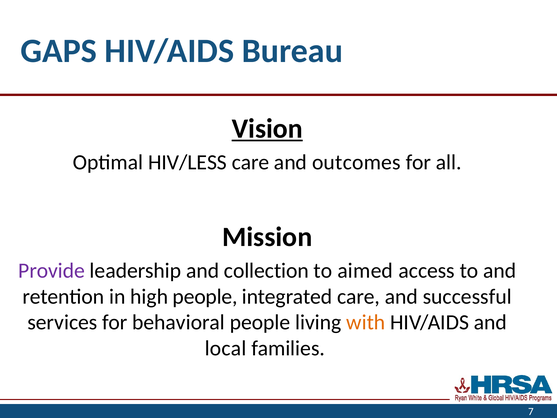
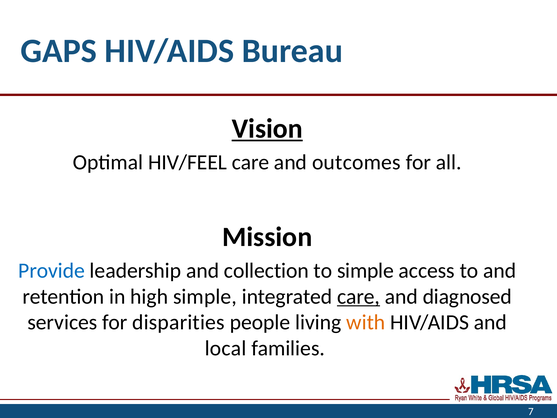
HIV/LESS: HIV/LESS -> HIV/FEEL
Provide colour: purple -> blue
to aimed: aimed -> simple
high people: people -> simple
care at (359, 296) underline: none -> present
successful: successful -> diagnosed
behavioral: behavioral -> disparities
